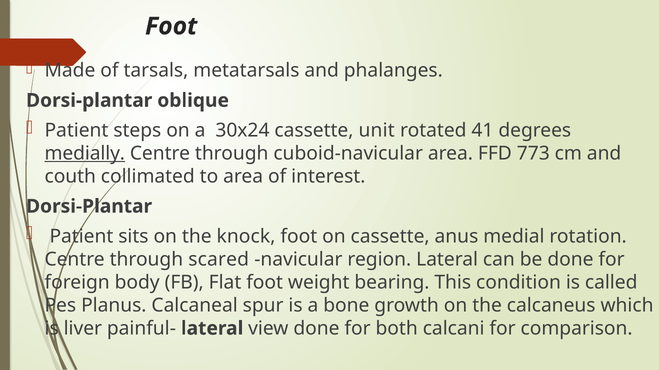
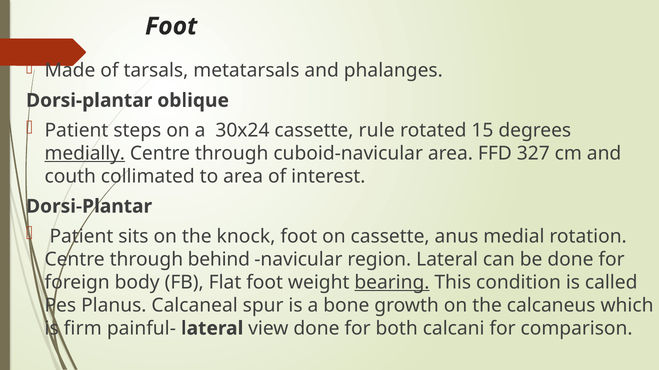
unit: unit -> rule
41: 41 -> 15
773: 773 -> 327
scared: scared -> behind
bearing underline: none -> present
liver: liver -> firm
